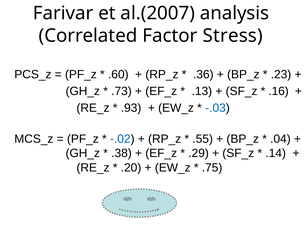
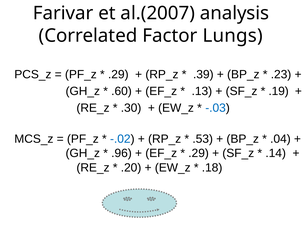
Stress: Stress -> Lungs
.60 at (118, 75): .60 -> .29
.36: .36 -> .39
.73: .73 -> .60
.16: .16 -> .19
.93: .93 -> .30
.55: .55 -> .53
.38: .38 -> .96
.75: .75 -> .18
